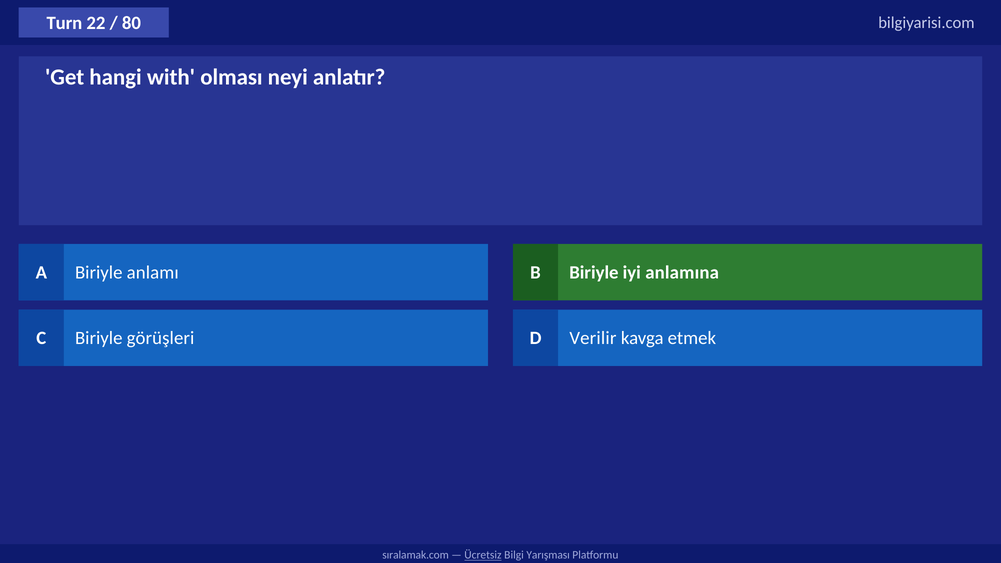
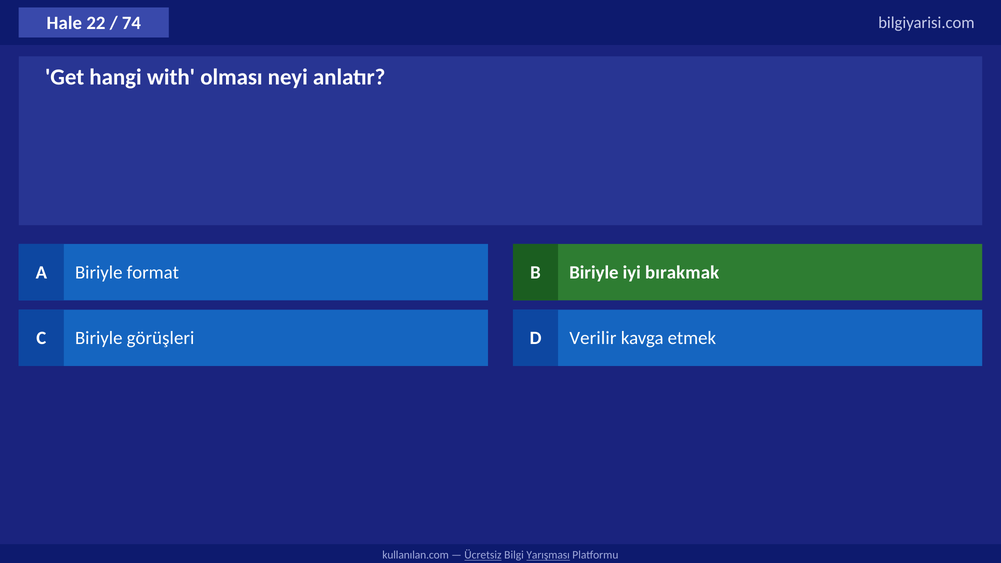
Turn: Turn -> Hale
80: 80 -> 74
anlamı: anlamı -> format
anlamına: anlamına -> bırakmak
sıralamak.com: sıralamak.com -> kullanılan.com
Yarışması underline: none -> present
